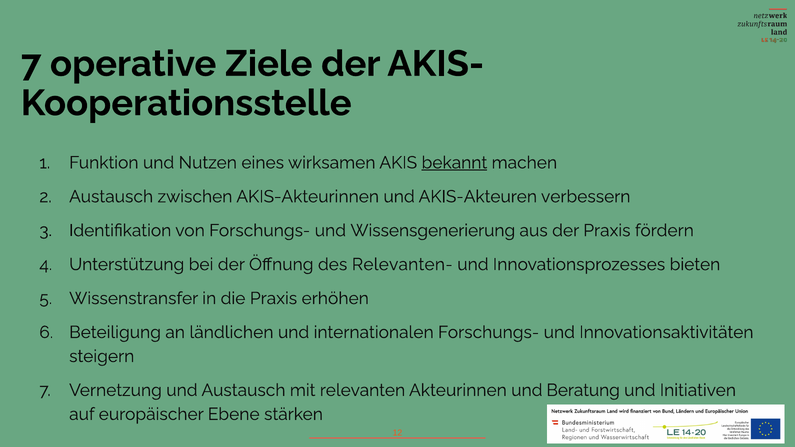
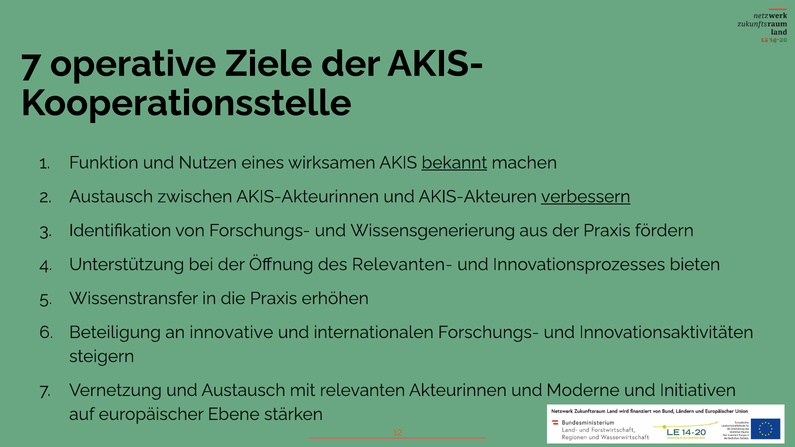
verbessern underline: none -> present
ländlichen: ländlichen -> innovative
Beratung: Beratung -> Moderne
